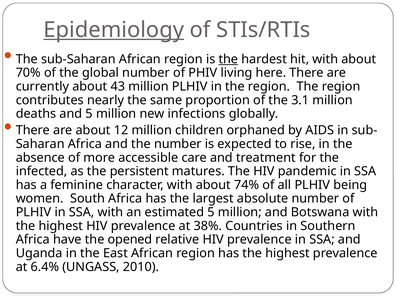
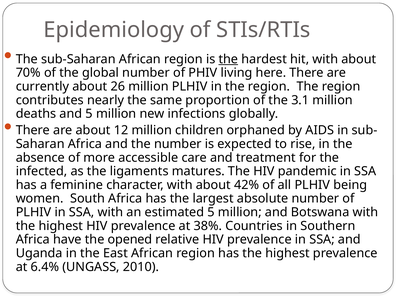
Epidemiology underline: present -> none
43: 43 -> 26
persistent: persistent -> ligaments
74%: 74% -> 42%
